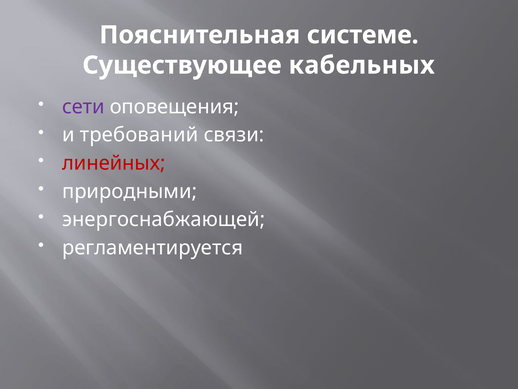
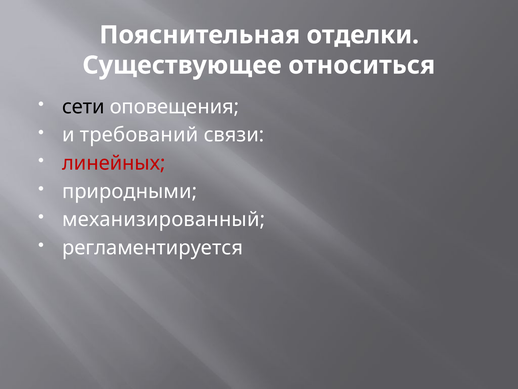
системе: системе -> отделки
кабельных: кабельных -> относиться
сети colour: purple -> black
энергоснабжающей: энергоснабжающей -> механизированный
